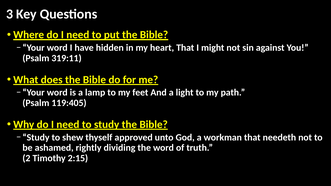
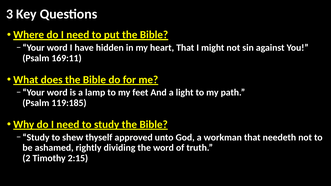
319:11: 319:11 -> 169:11
119:405: 119:405 -> 119:185
